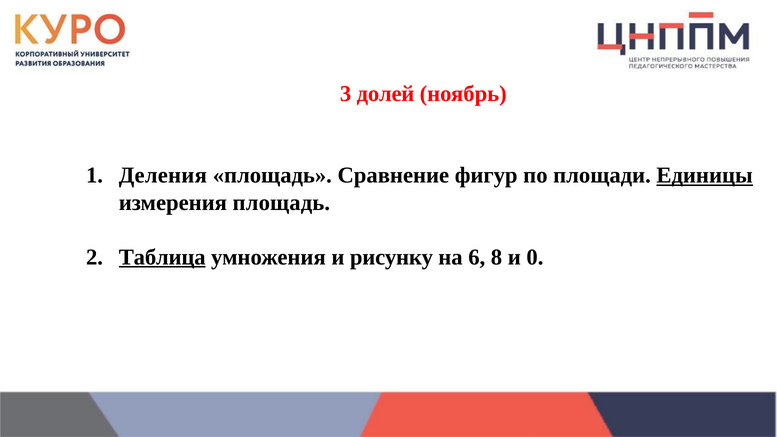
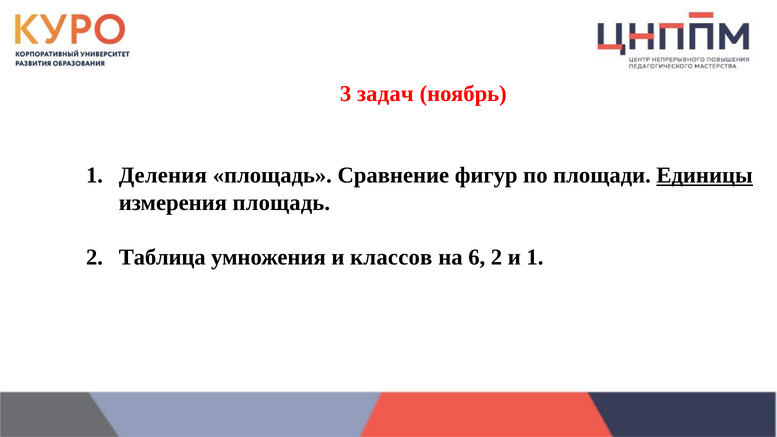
долей: долей -> задач
Таблица underline: present -> none
рисунку: рисунку -> классов
6 8: 8 -> 2
и 0: 0 -> 1
